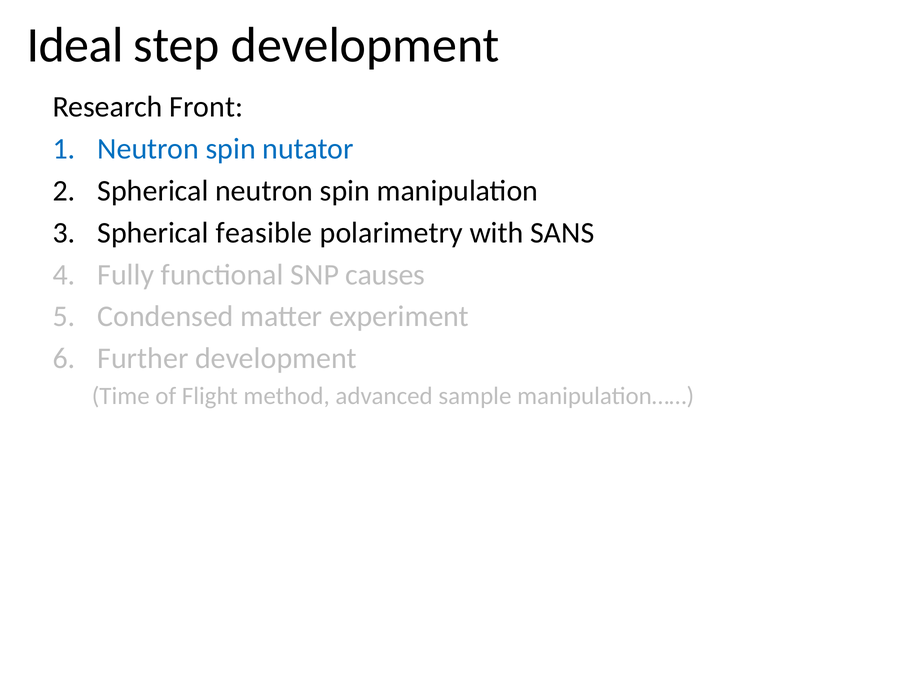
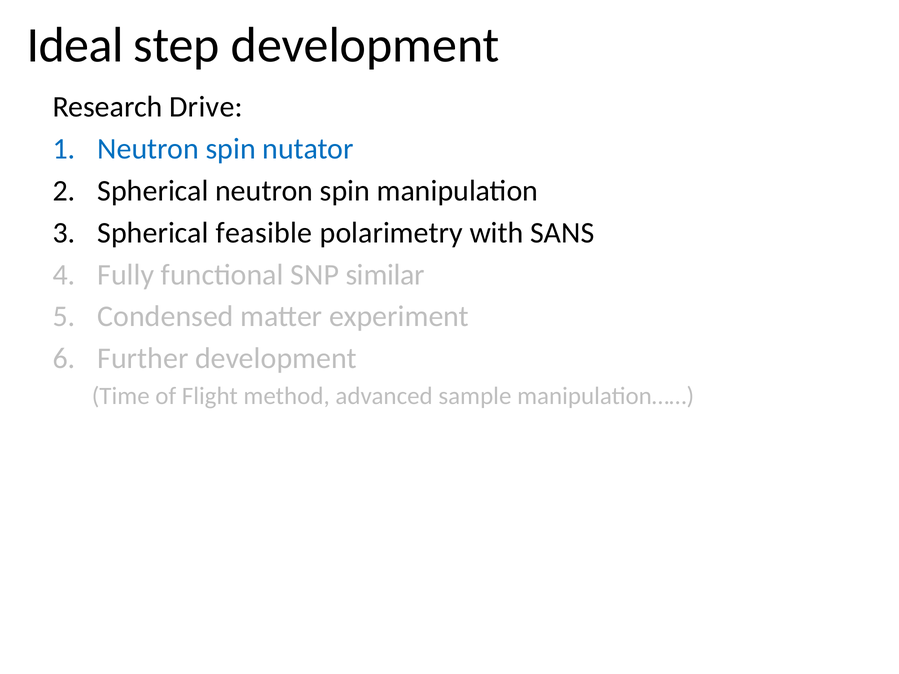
Front: Front -> Drive
causes: causes -> similar
